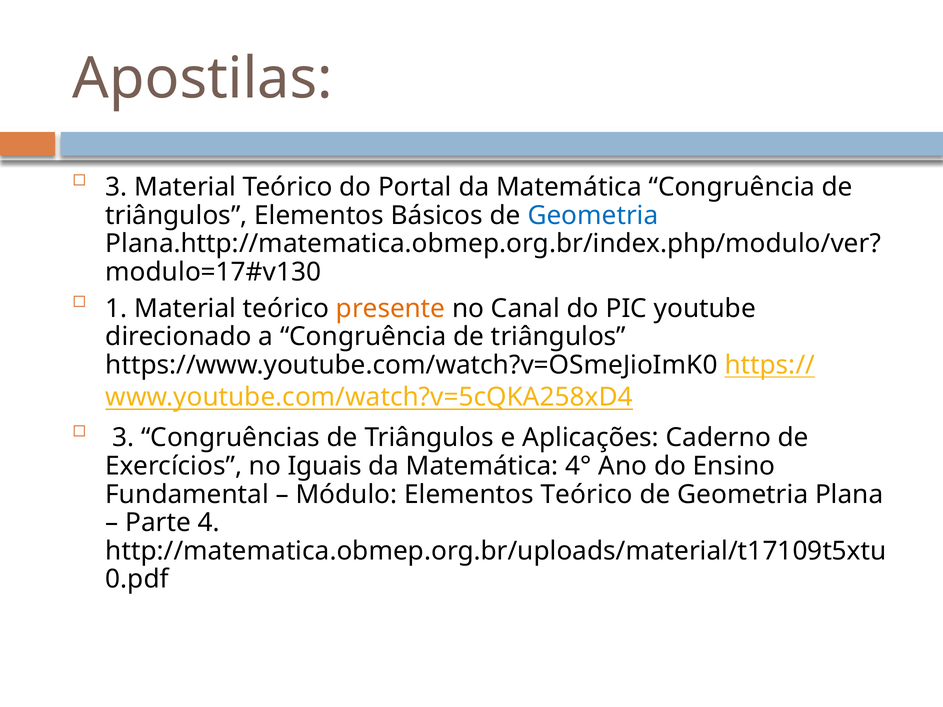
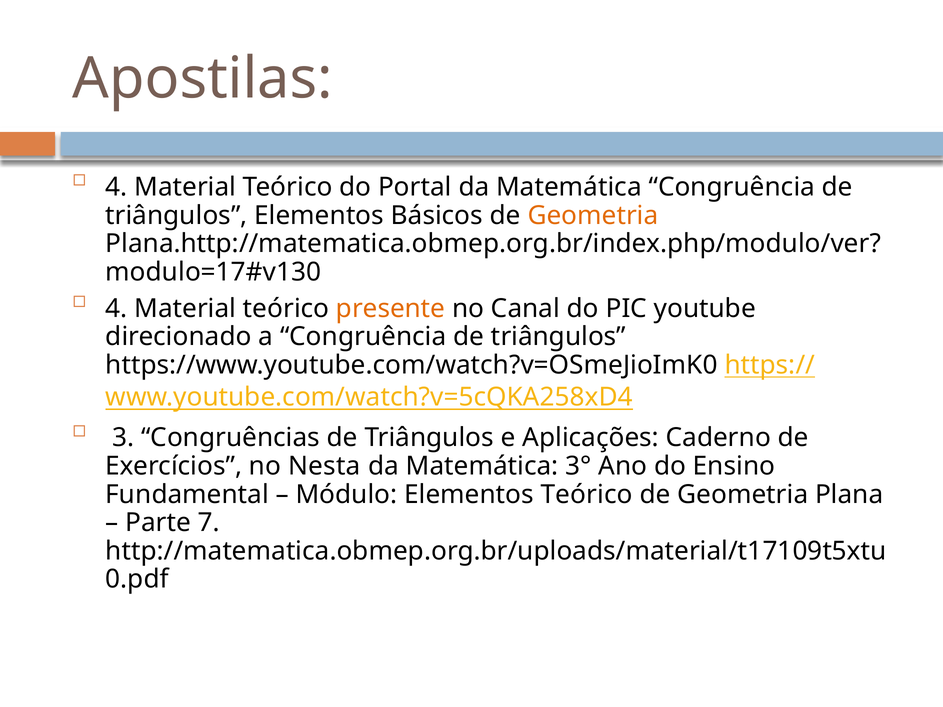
3 at (116, 187): 3 -> 4
Geometria at (593, 216) colour: blue -> orange
1 at (116, 309): 1 -> 4
Iguais: Iguais -> Nesta
4°: 4° -> 3°
4: 4 -> 7
